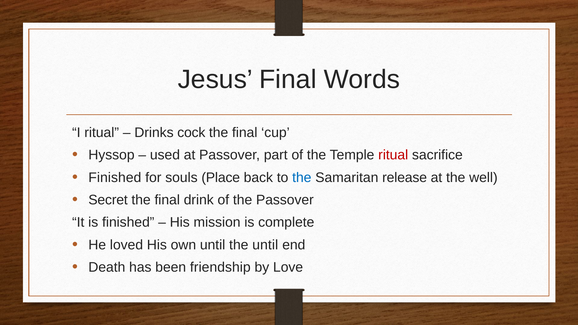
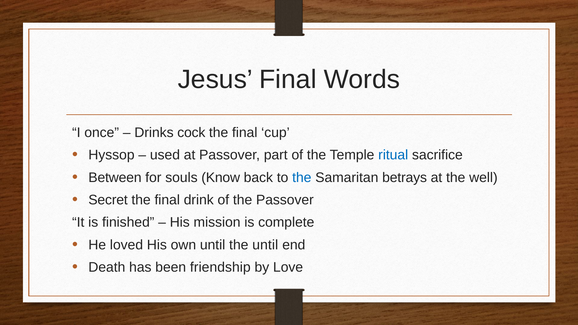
I ritual: ritual -> once
ritual at (393, 155) colour: red -> blue
Finished at (115, 178): Finished -> Between
Place: Place -> Know
release: release -> betrays
